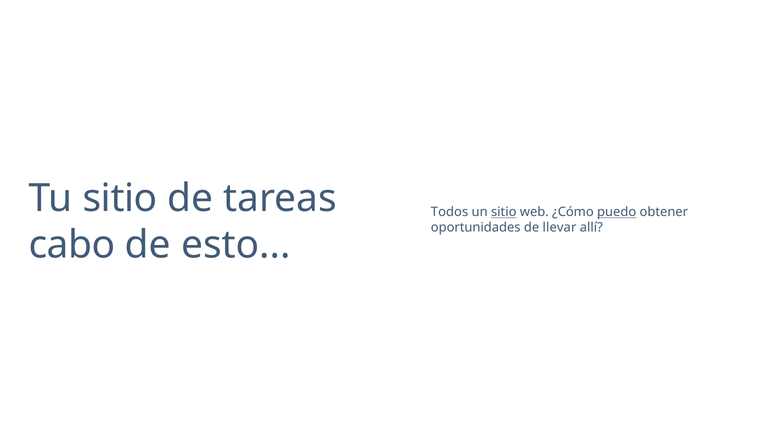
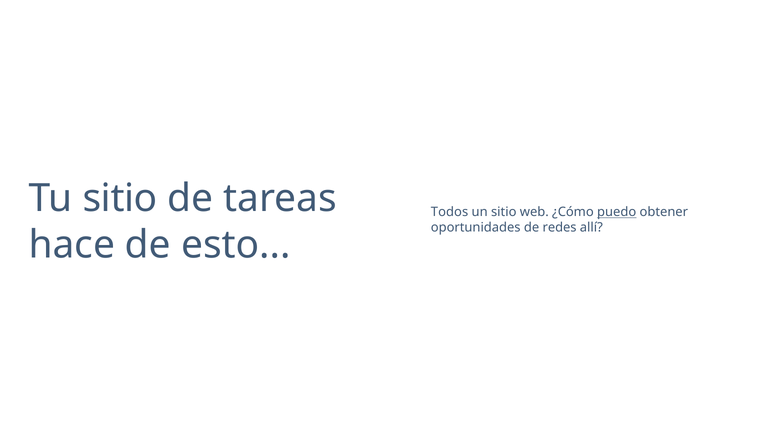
sitio at (504, 212) underline: present -> none
llevar: llevar -> redes
cabo: cabo -> hace
